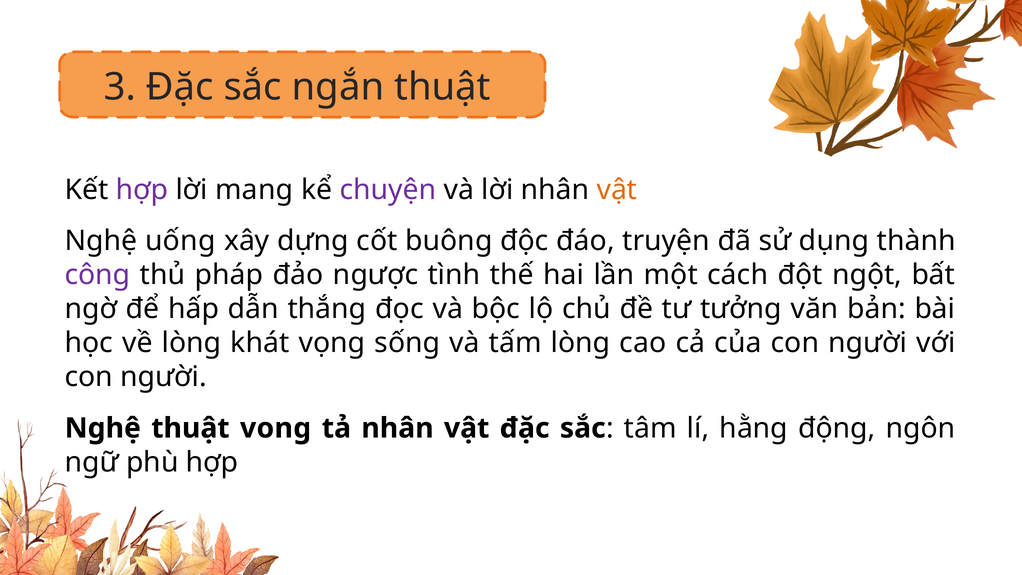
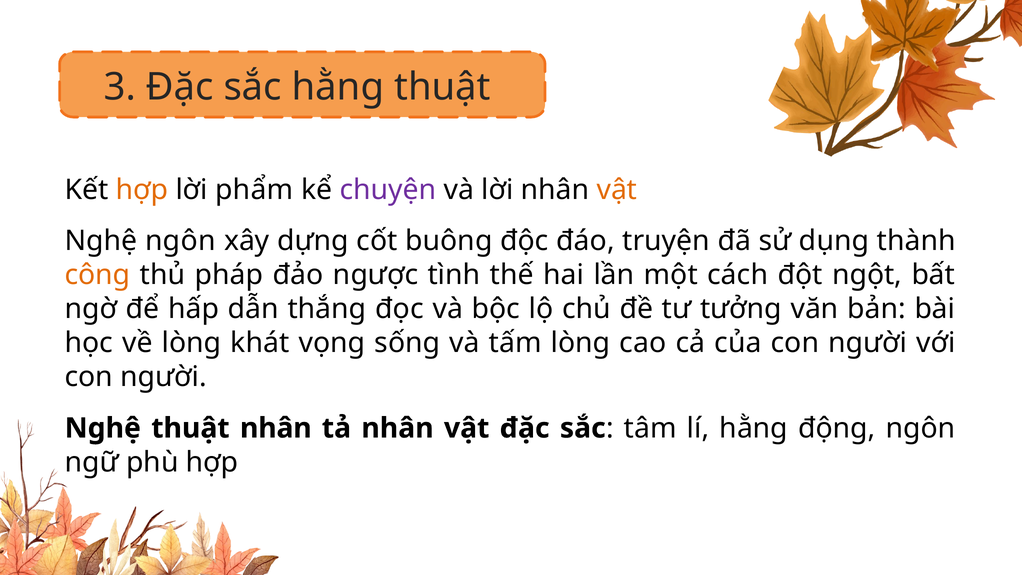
sắc ngắn: ngắn -> hằng
hợp at (142, 190) colour: purple -> orange
mang: mang -> phẩm
Nghệ uống: uống -> ngôn
công colour: purple -> orange
thuật vọng: vọng -> nhân
